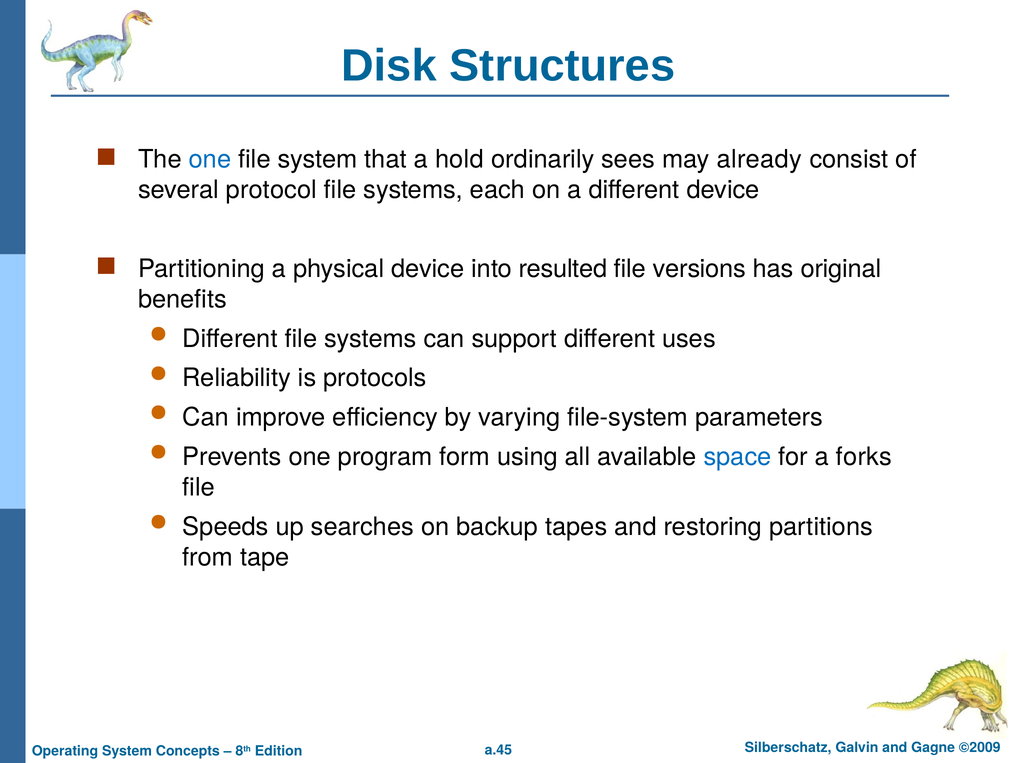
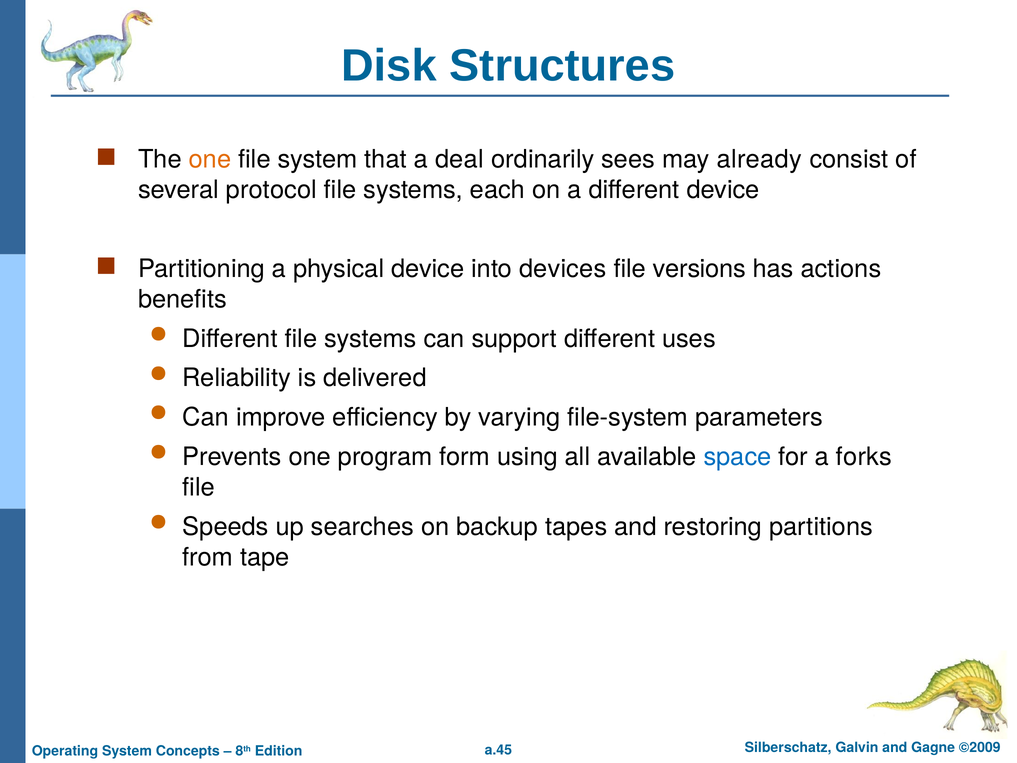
one at (210, 159) colour: blue -> orange
hold: hold -> deal
resulted: resulted -> devices
original: original -> actions
protocols: protocols -> delivered
